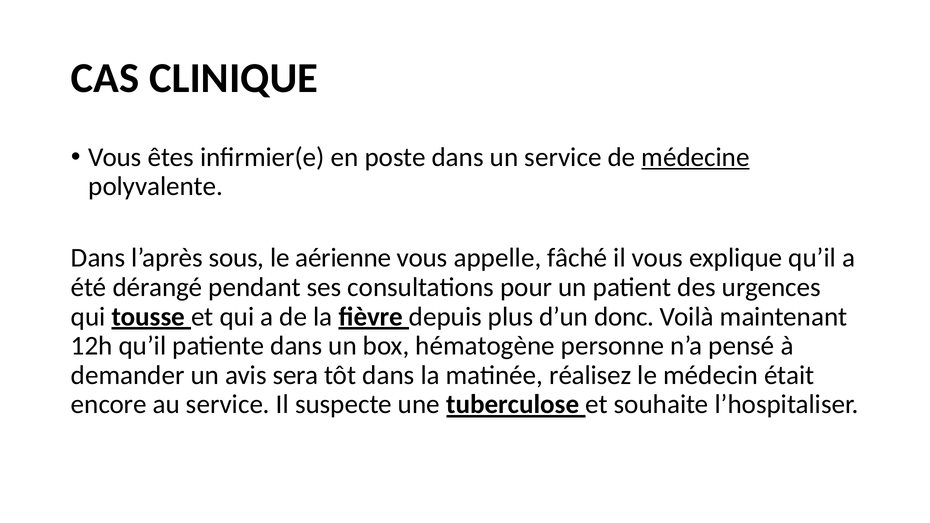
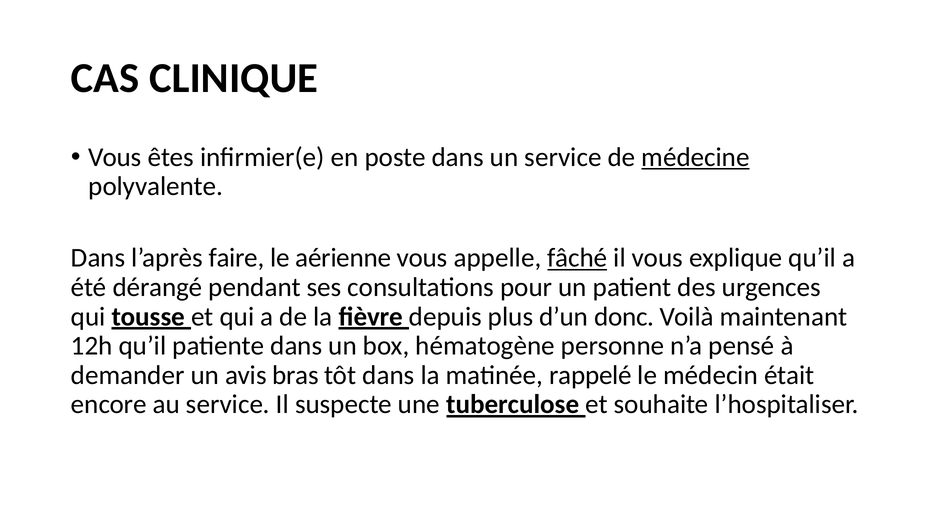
sous: sous -> faire
fâché underline: none -> present
sera: sera -> bras
réalisez: réalisez -> rappelé
